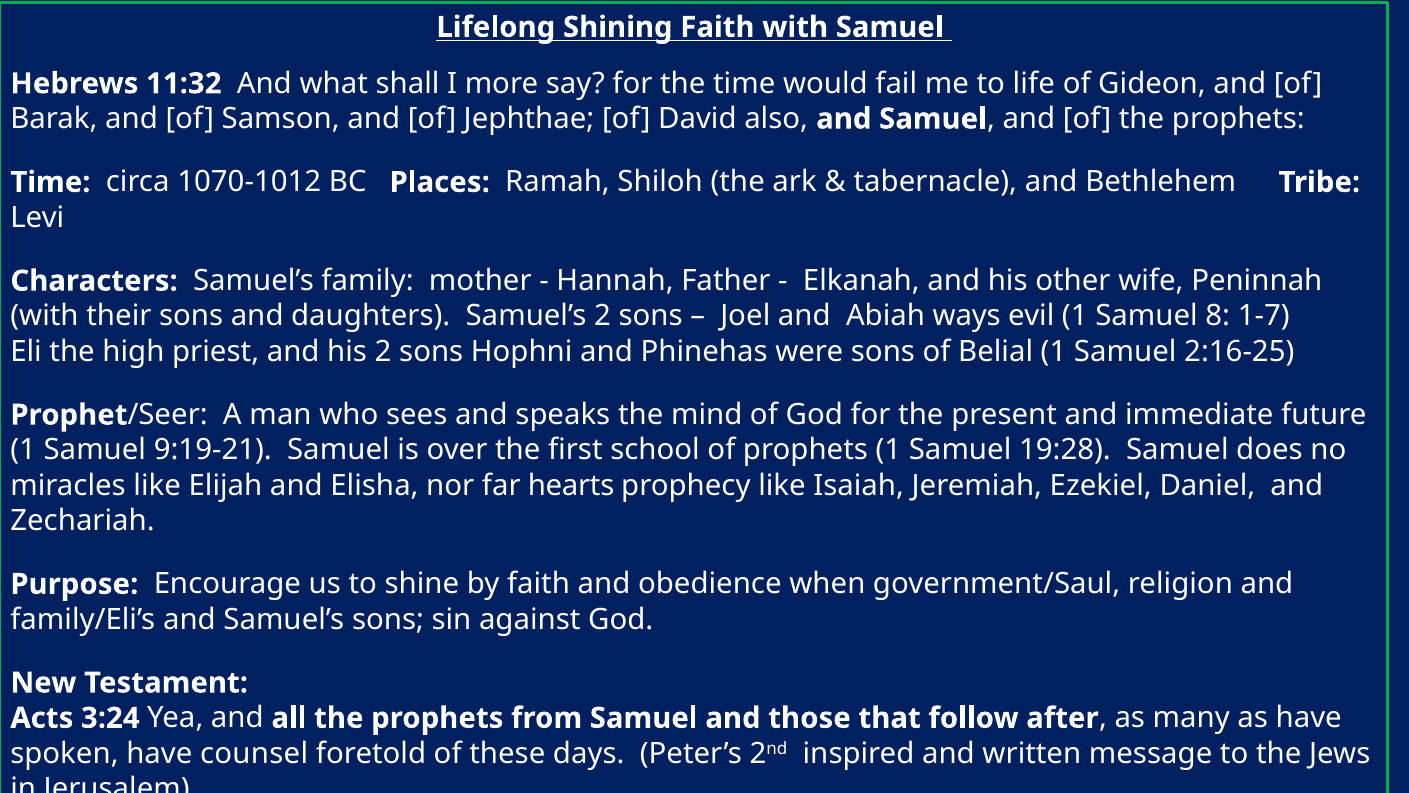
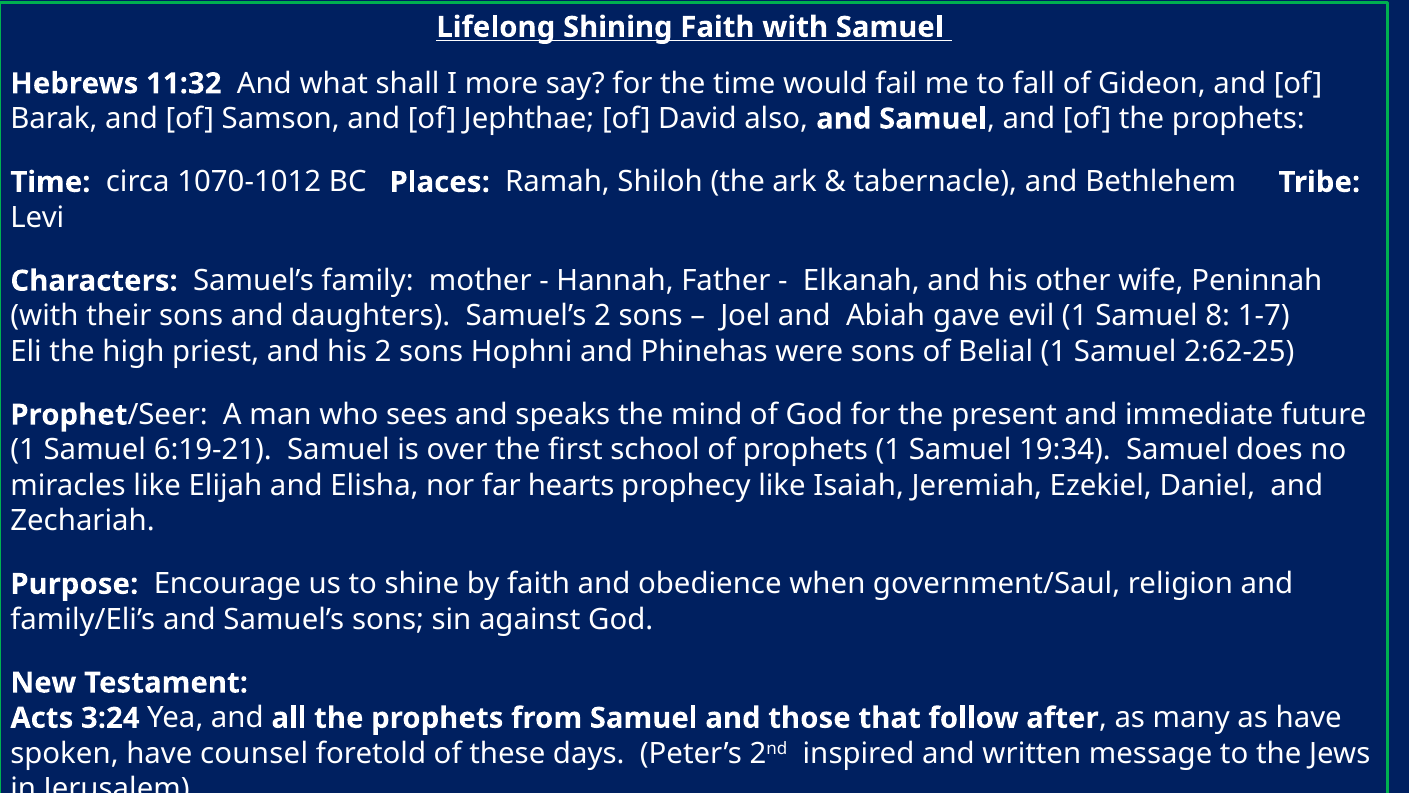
life: life -> fall
Abiah ways: ways -> gave
2:16-25: 2:16-25 -> 2:62-25
9:19-21: 9:19-21 -> 6:19-21
19:28: 19:28 -> 19:34
